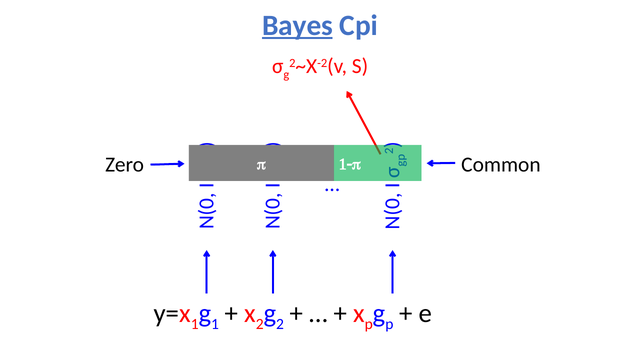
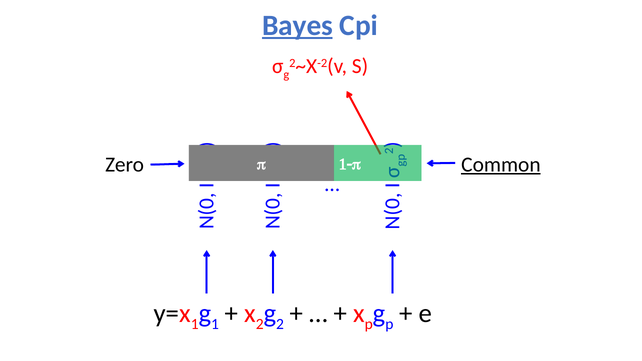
Common underline: none -> present
